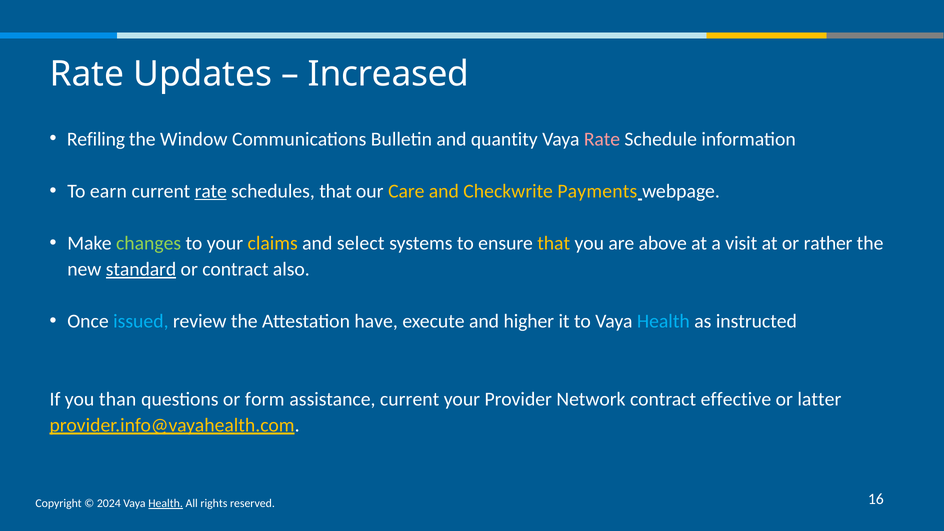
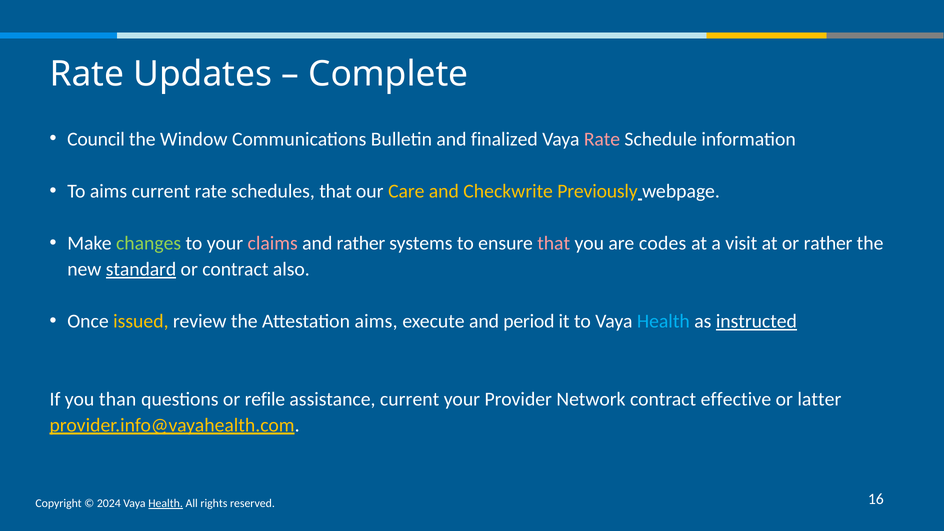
Increased: Increased -> Complete
Refiling: Refiling -> Council
quantity: quantity -> finalized
To earn: earn -> aims
rate at (211, 191) underline: present -> none
Payments: Payments -> Previously
claims colour: yellow -> pink
and select: select -> rather
that at (554, 243) colour: yellow -> pink
above: above -> codes
issued colour: light blue -> yellow
Attestation have: have -> aims
higher: higher -> period
instructed underline: none -> present
form: form -> refile
